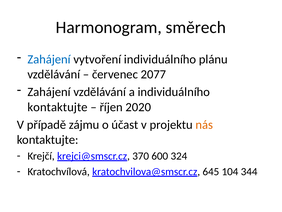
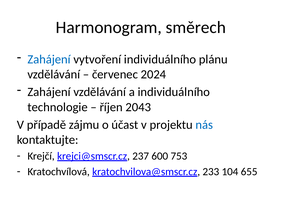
2077: 2077 -> 2024
kontaktujte at (58, 107): kontaktujte -> technologie
2020: 2020 -> 2043
nás colour: orange -> blue
370: 370 -> 237
324: 324 -> 753
645: 645 -> 233
344: 344 -> 655
